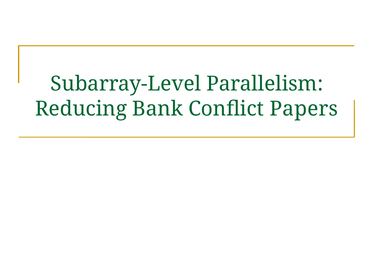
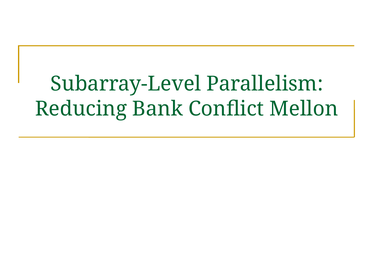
Papers: Papers -> Mellon
